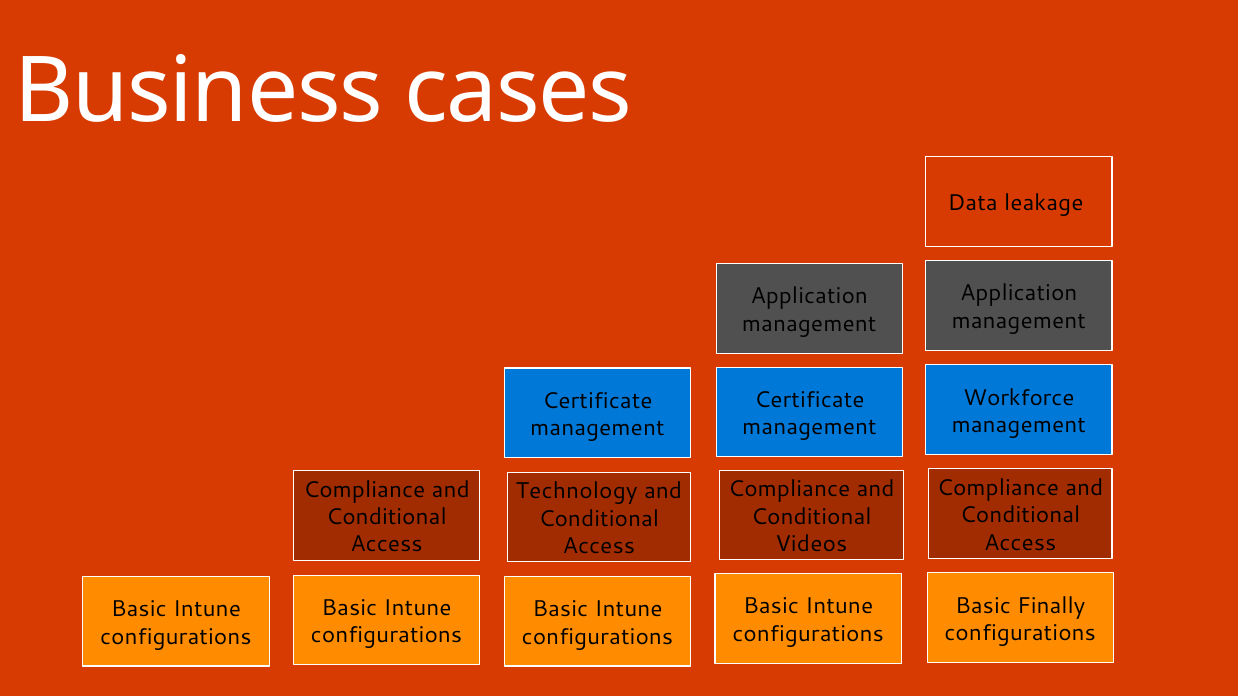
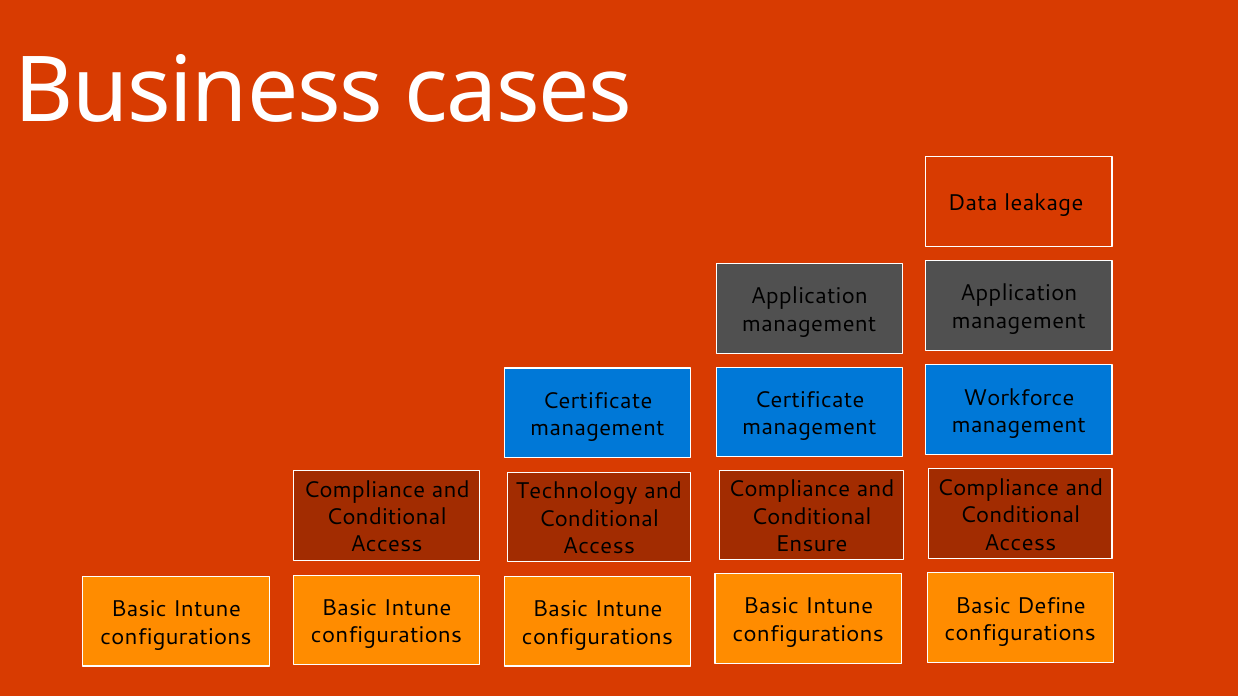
Videos: Videos -> Ensure
Finally: Finally -> Define
